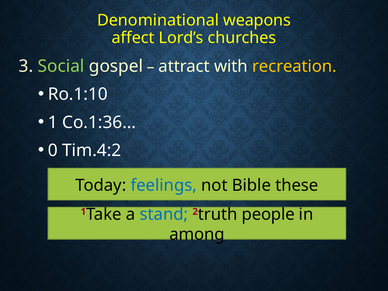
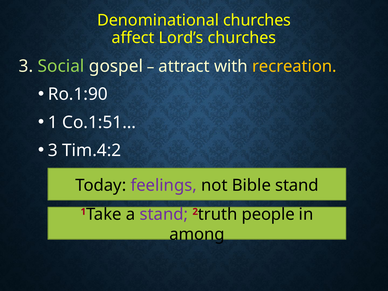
Denominational weapons: weapons -> churches
Ro.1:10: Ro.1:10 -> Ro.1:90
Co.1:36…: Co.1:36… -> Co.1:51…
0 at (53, 150): 0 -> 3
feelings colour: blue -> purple
Bible these: these -> stand
stand at (164, 214) colour: blue -> purple
